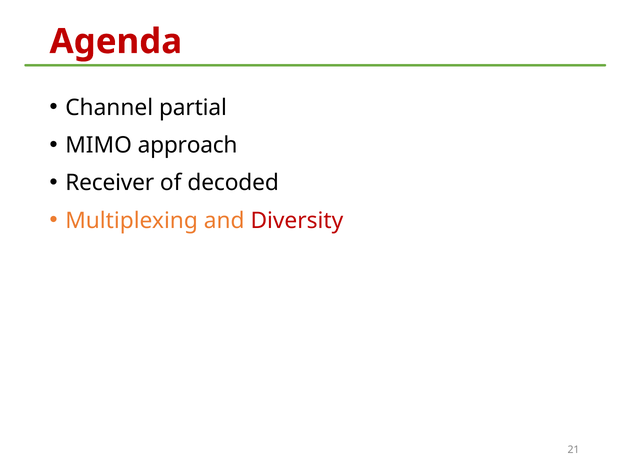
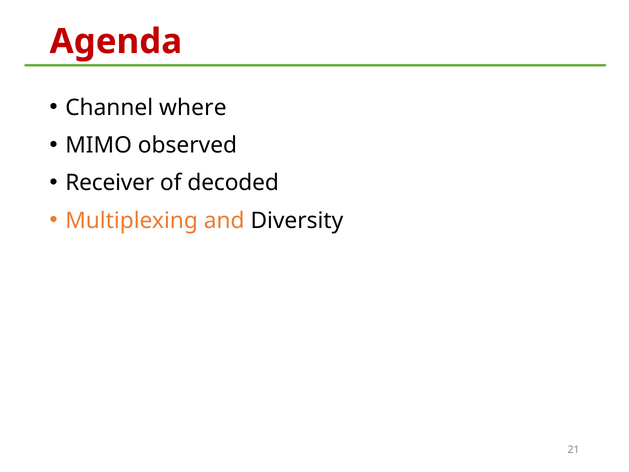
partial: partial -> where
approach: approach -> observed
Diversity colour: red -> black
